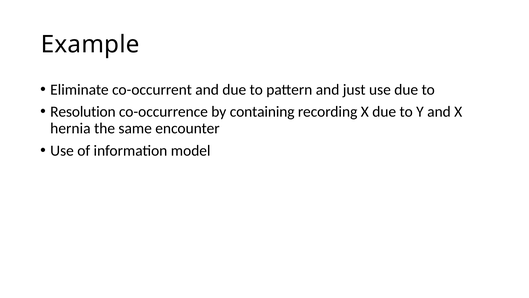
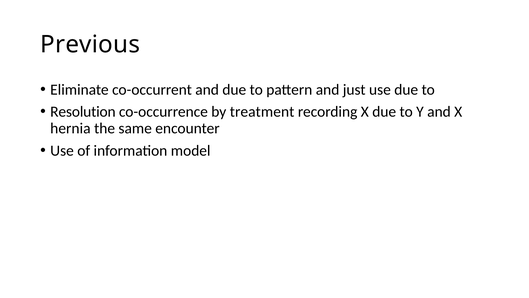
Example: Example -> Previous
containing: containing -> treatment
